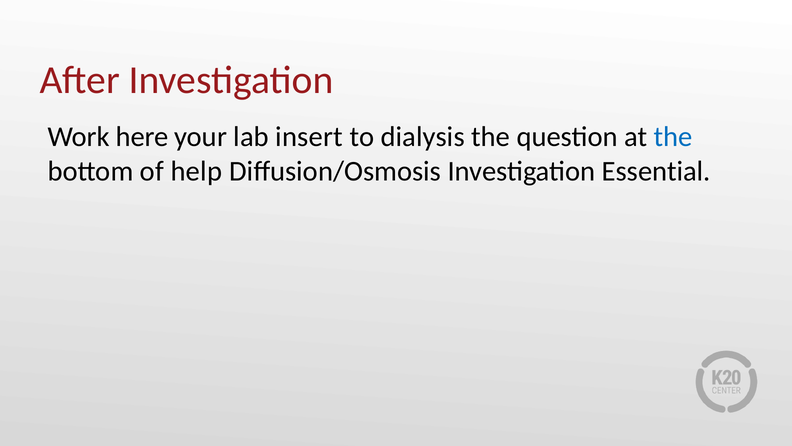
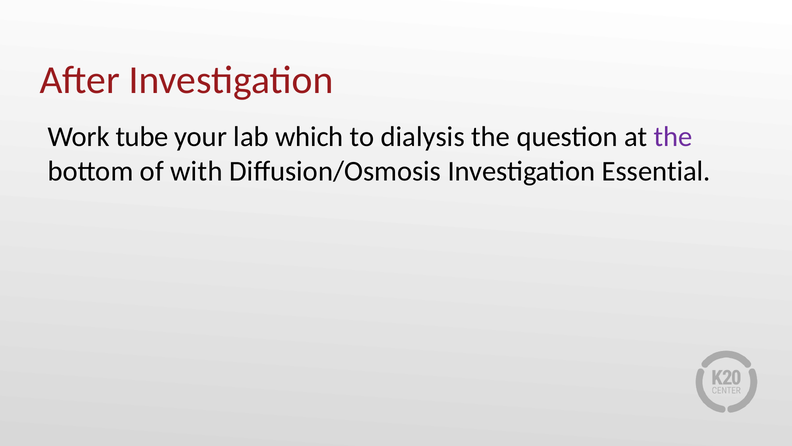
here: here -> tube
insert: insert -> which
the at (673, 137) colour: blue -> purple
help: help -> with
